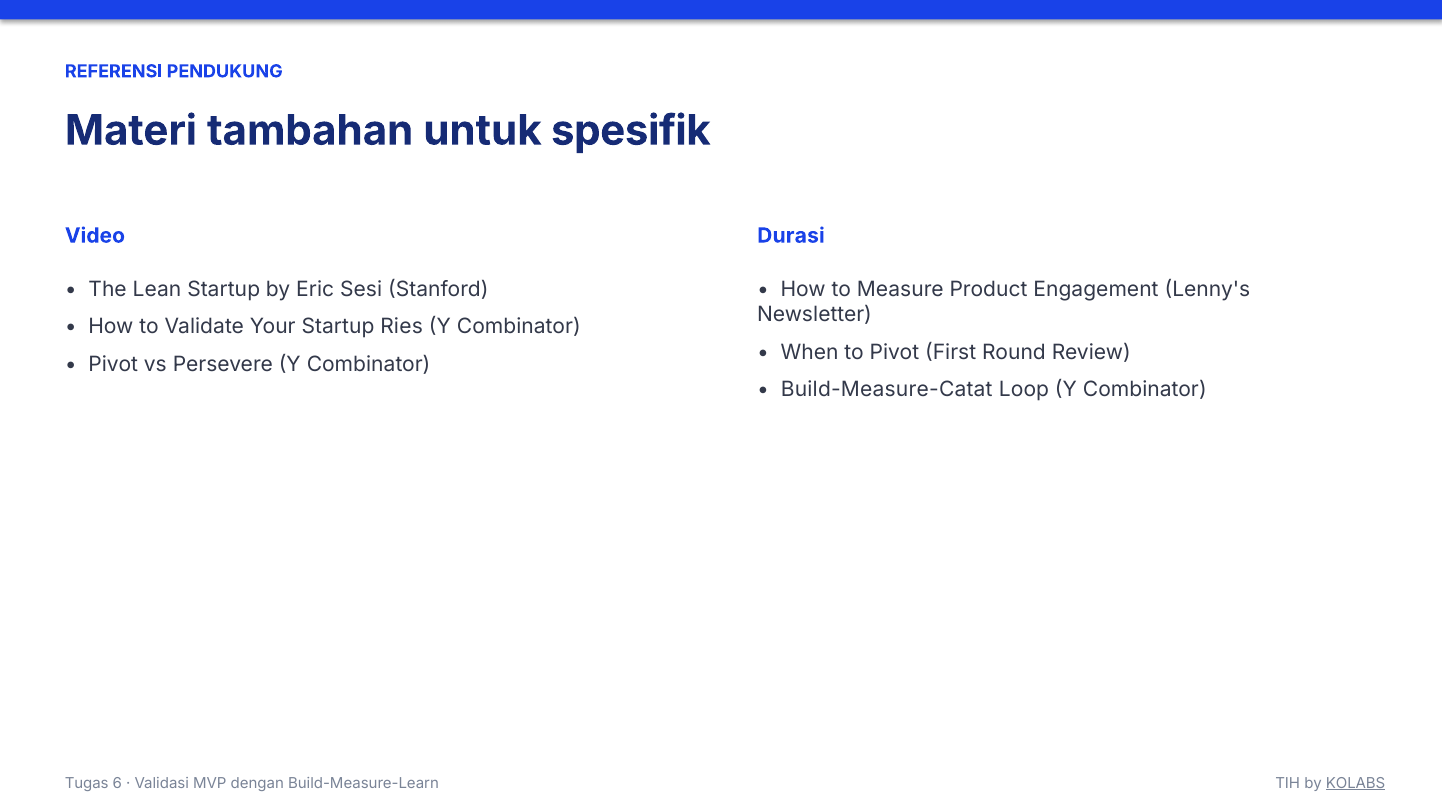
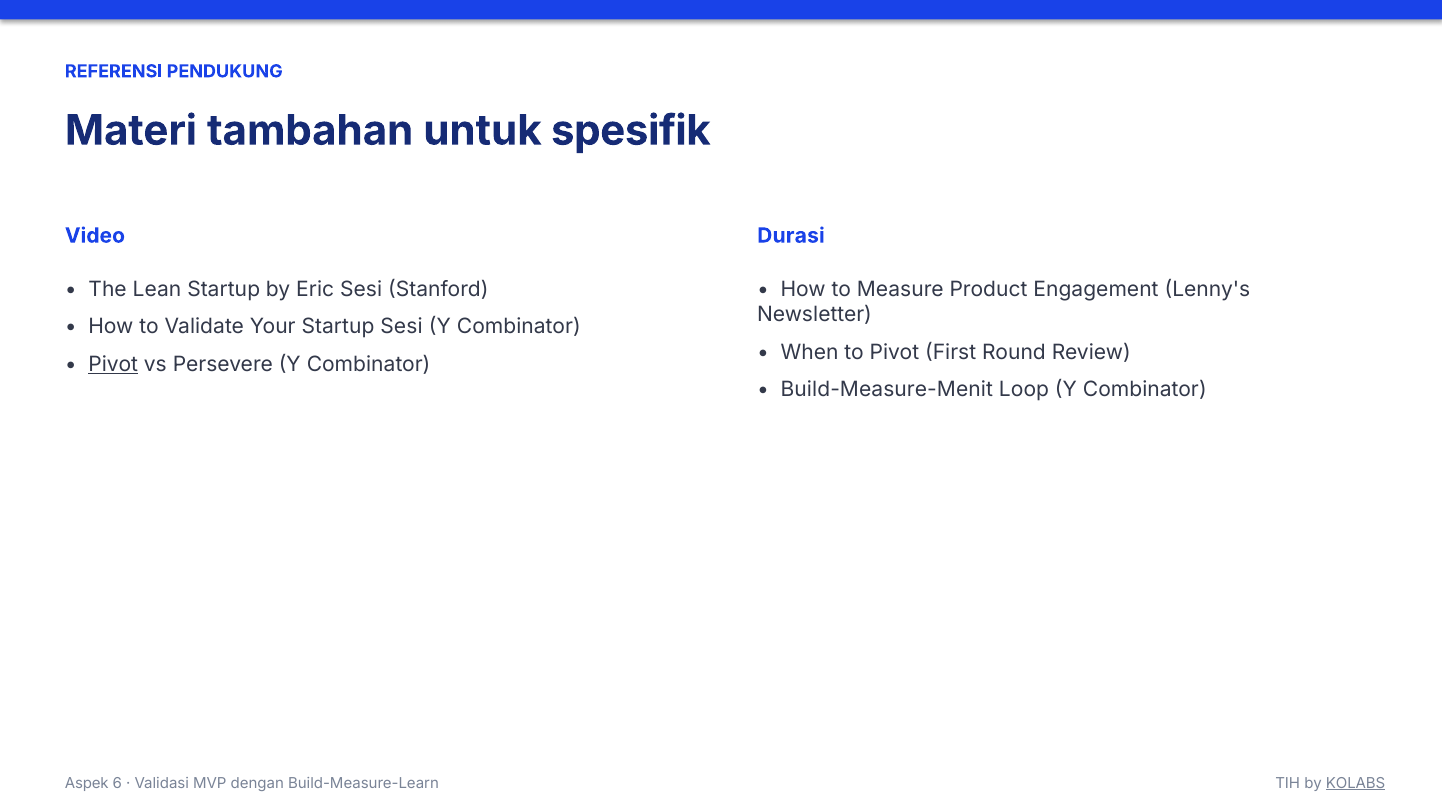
Startup Ries: Ries -> Sesi
Pivot at (113, 364) underline: none -> present
Build-Measure-Catat: Build-Measure-Catat -> Build-Measure-Menit
Tugas: Tugas -> Aspek
